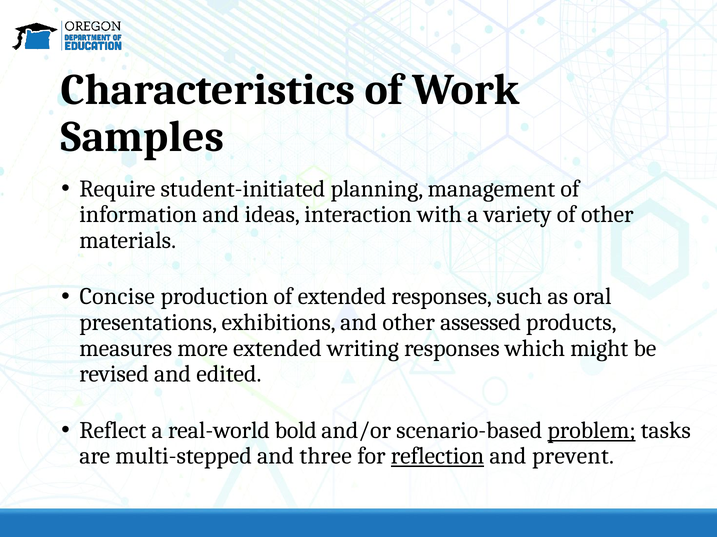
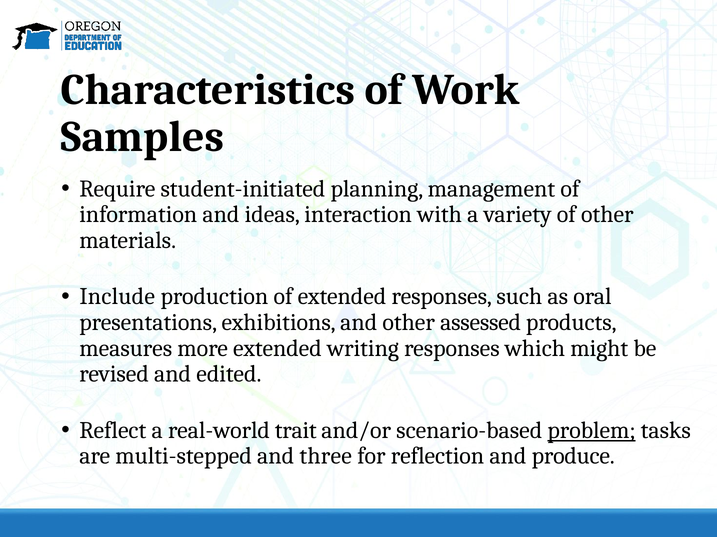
Concise: Concise -> Include
bold: bold -> trait
reflection underline: present -> none
prevent: prevent -> produce
